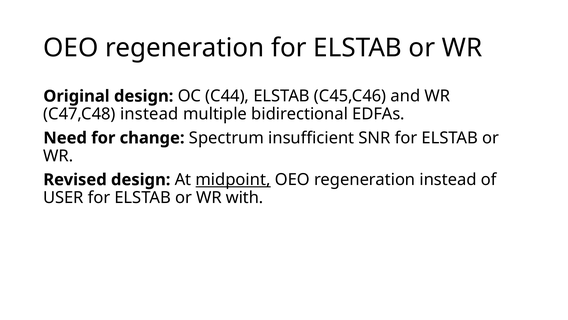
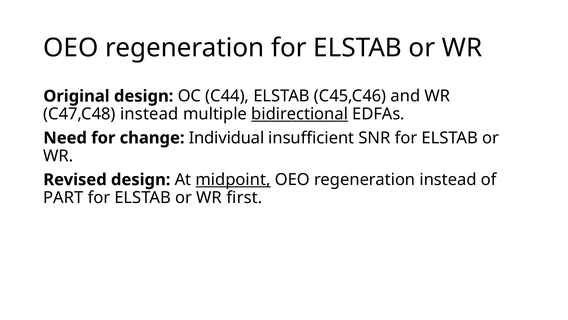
bidirectional underline: none -> present
Spectrum: Spectrum -> Individual
USER: USER -> PART
with: with -> first
